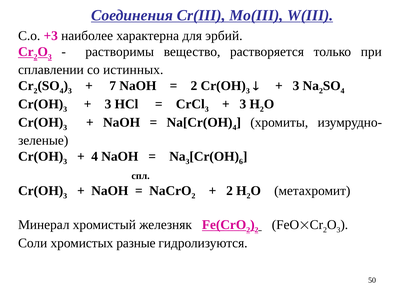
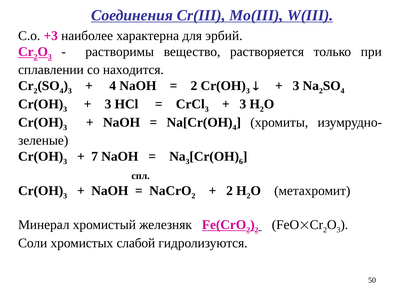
истинных: истинных -> находится
7 at (113, 86): 7 -> 4
4 at (95, 156): 4 -> 7
разные: разные -> слабой
